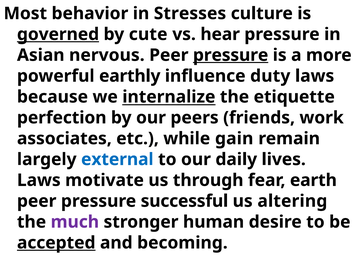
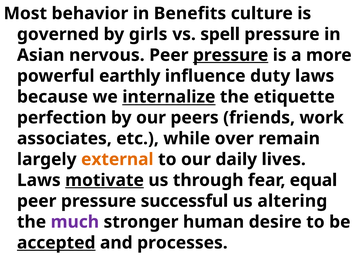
Stresses: Stresses -> Benefits
governed underline: present -> none
cute: cute -> girls
hear: hear -> spell
gain: gain -> over
external colour: blue -> orange
motivate underline: none -> present
earth: earth -> equal
becoming: becoming -> processes
